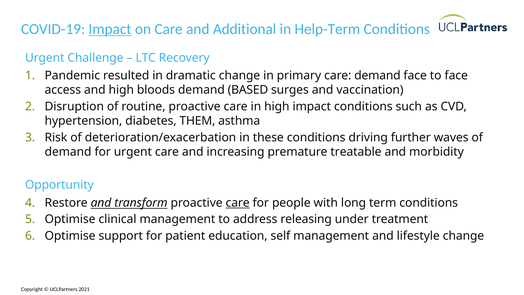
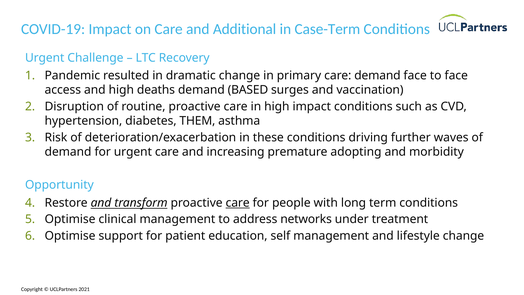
Impact at (110, 29) underline: present -> none
Help-Term: Help-Term -> Case-Term
bloods: bloods -> deaths
treatable: treatable -> adopting
releasing: releasing -> networks
